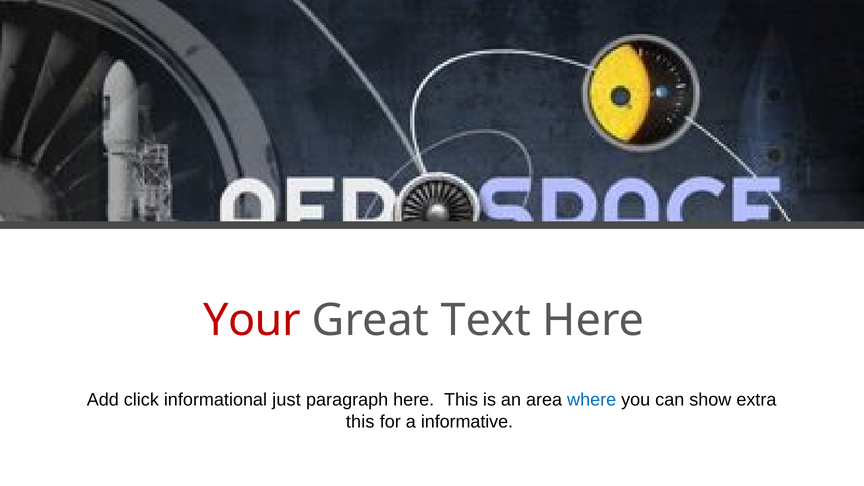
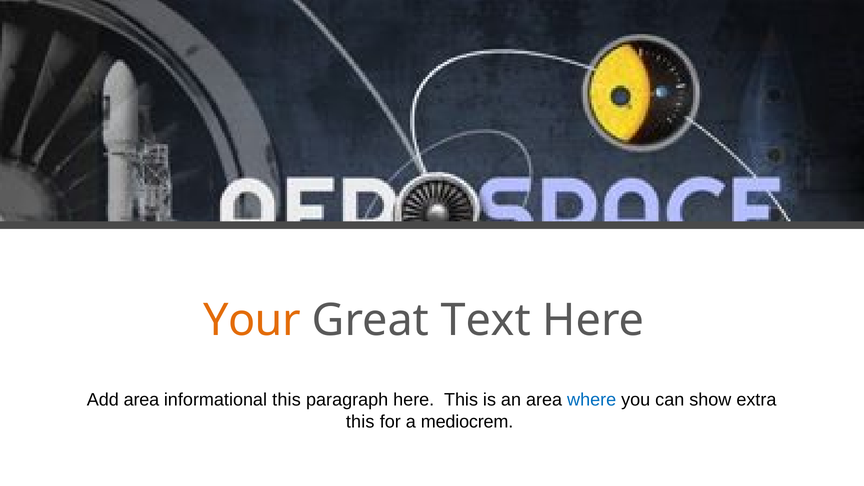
Your colour: red -> orange
Add click: click -> area
informational just: just -> this
informative: informative -> mediocrem
